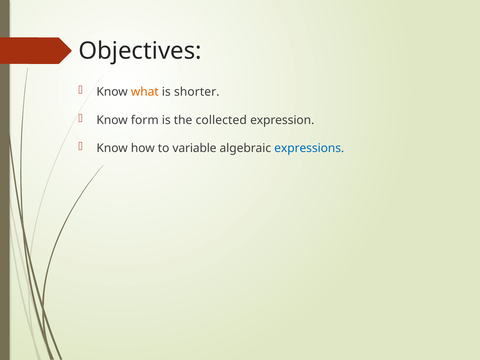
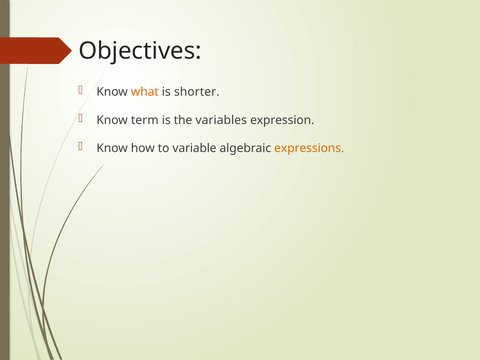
form: form -> term
collected: collected -> variables
expressions colour: blue -> orange
